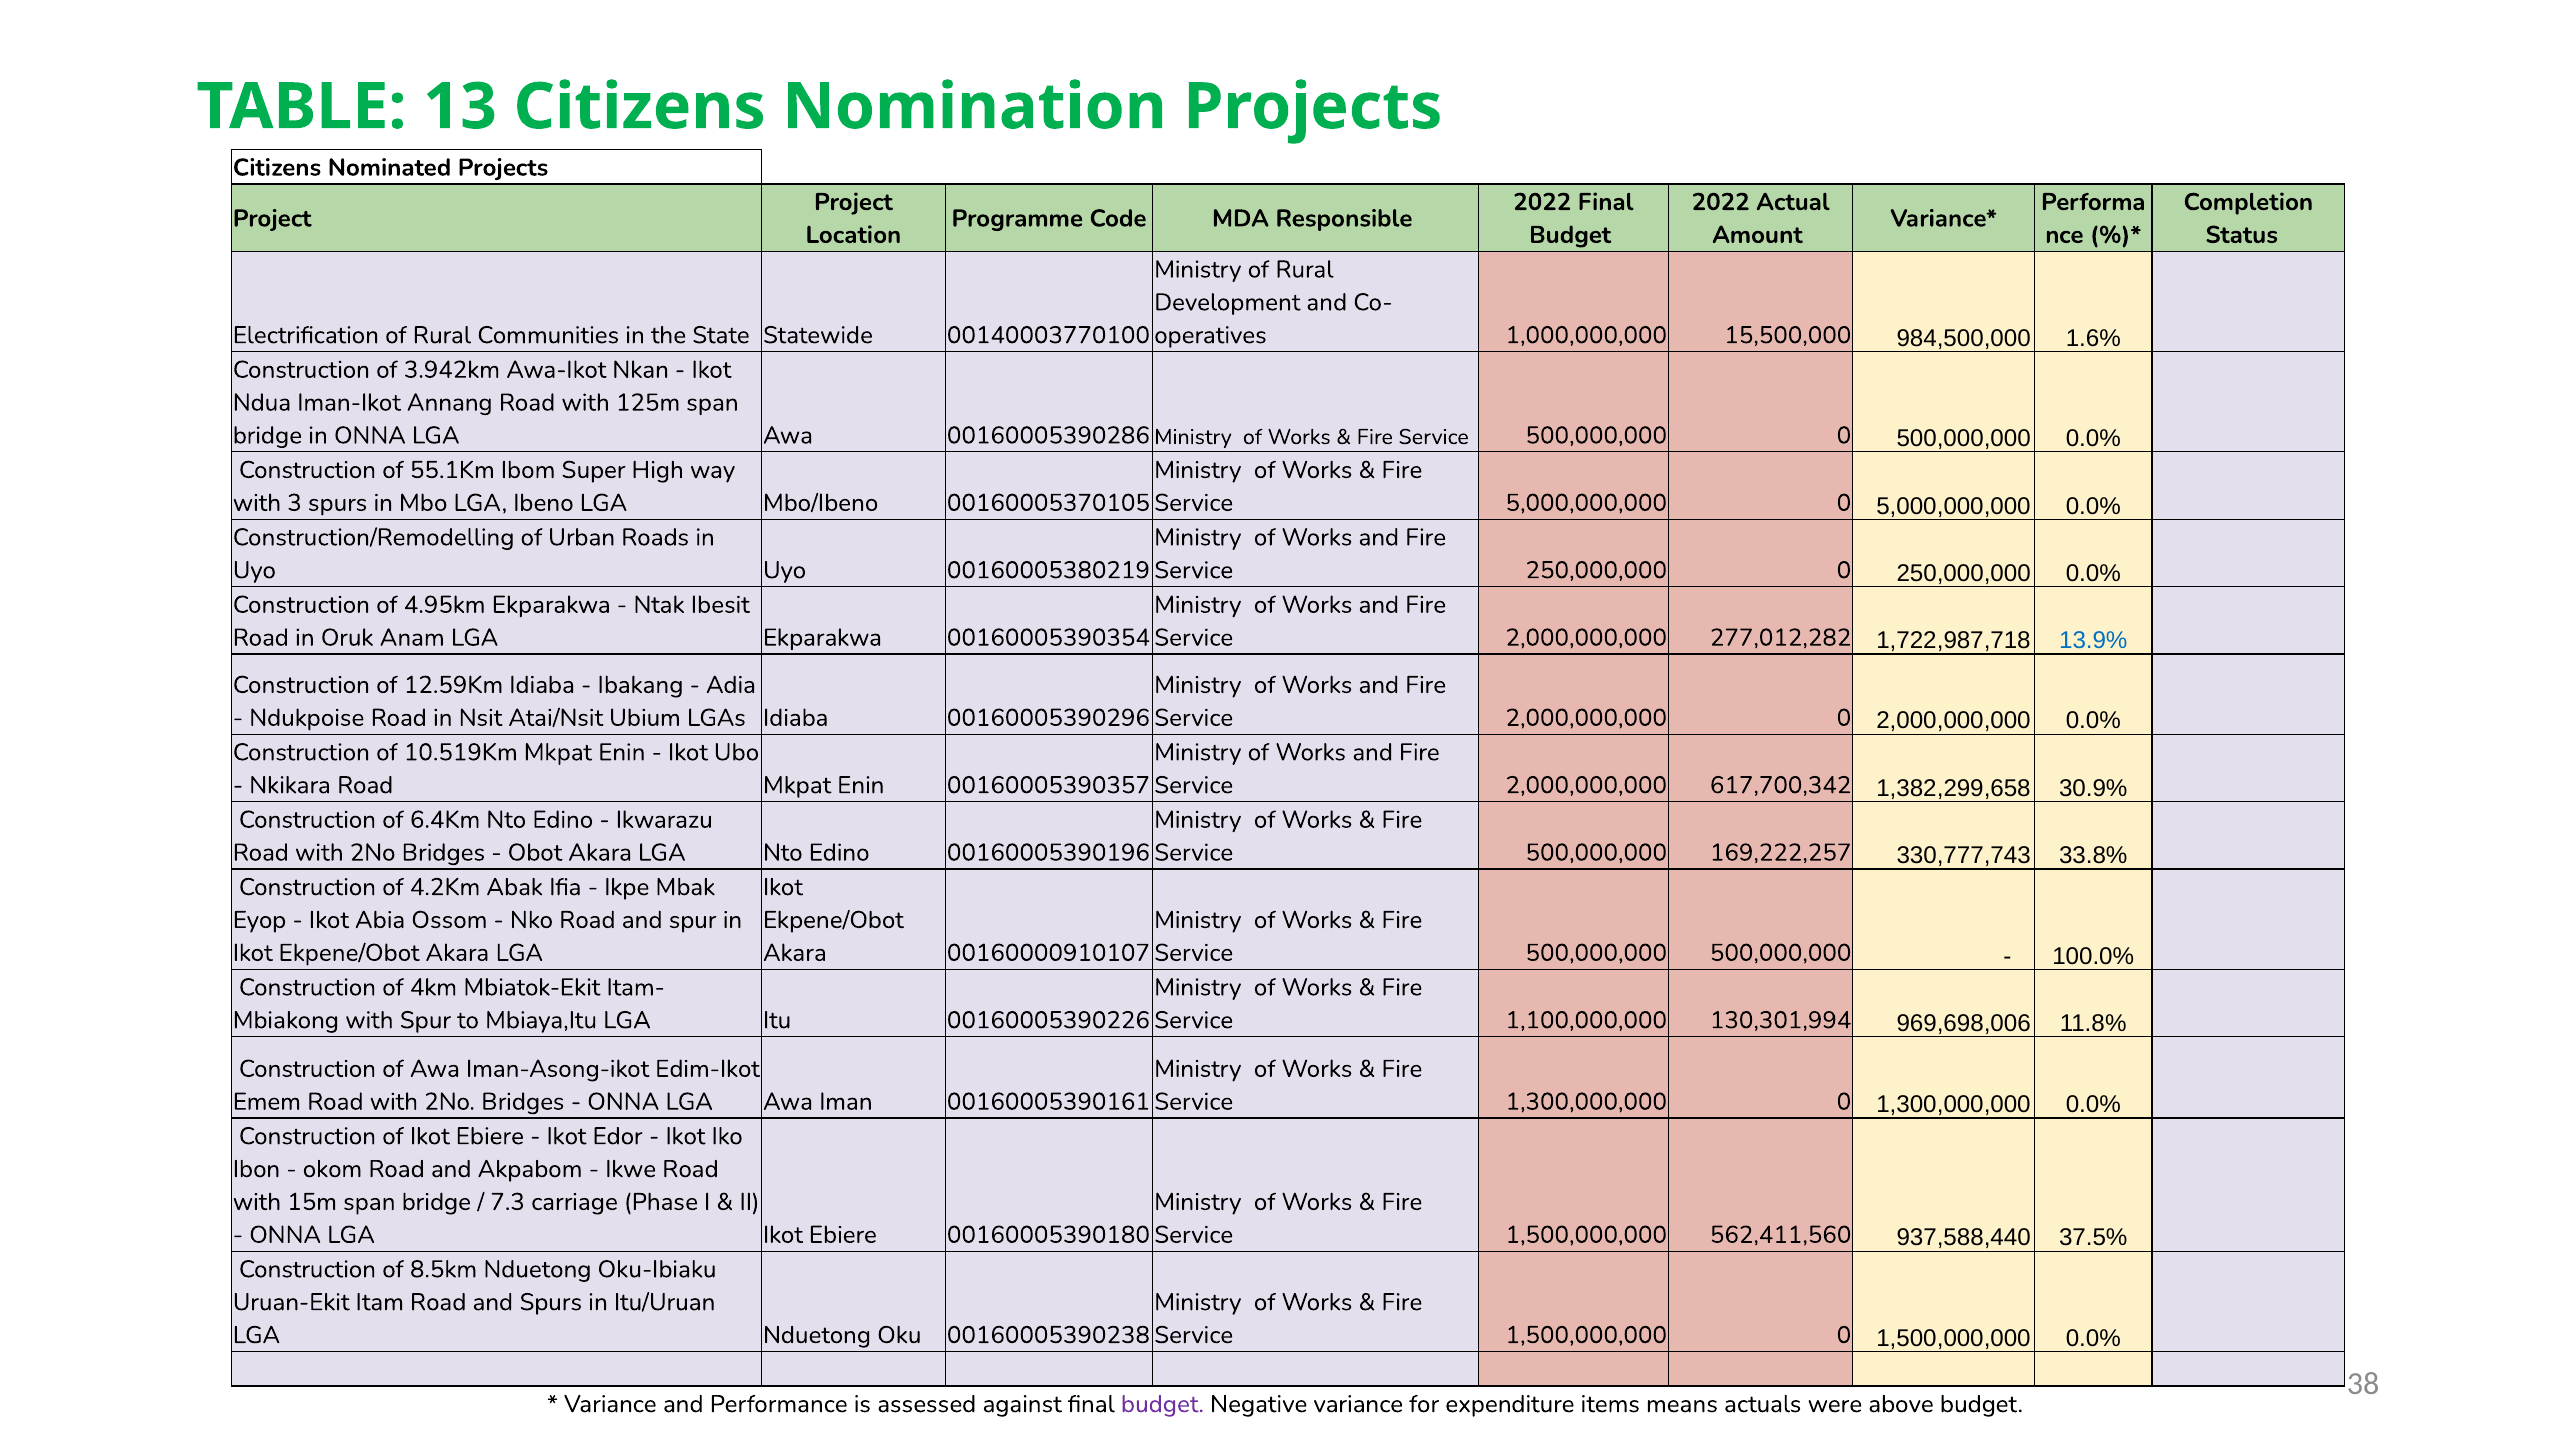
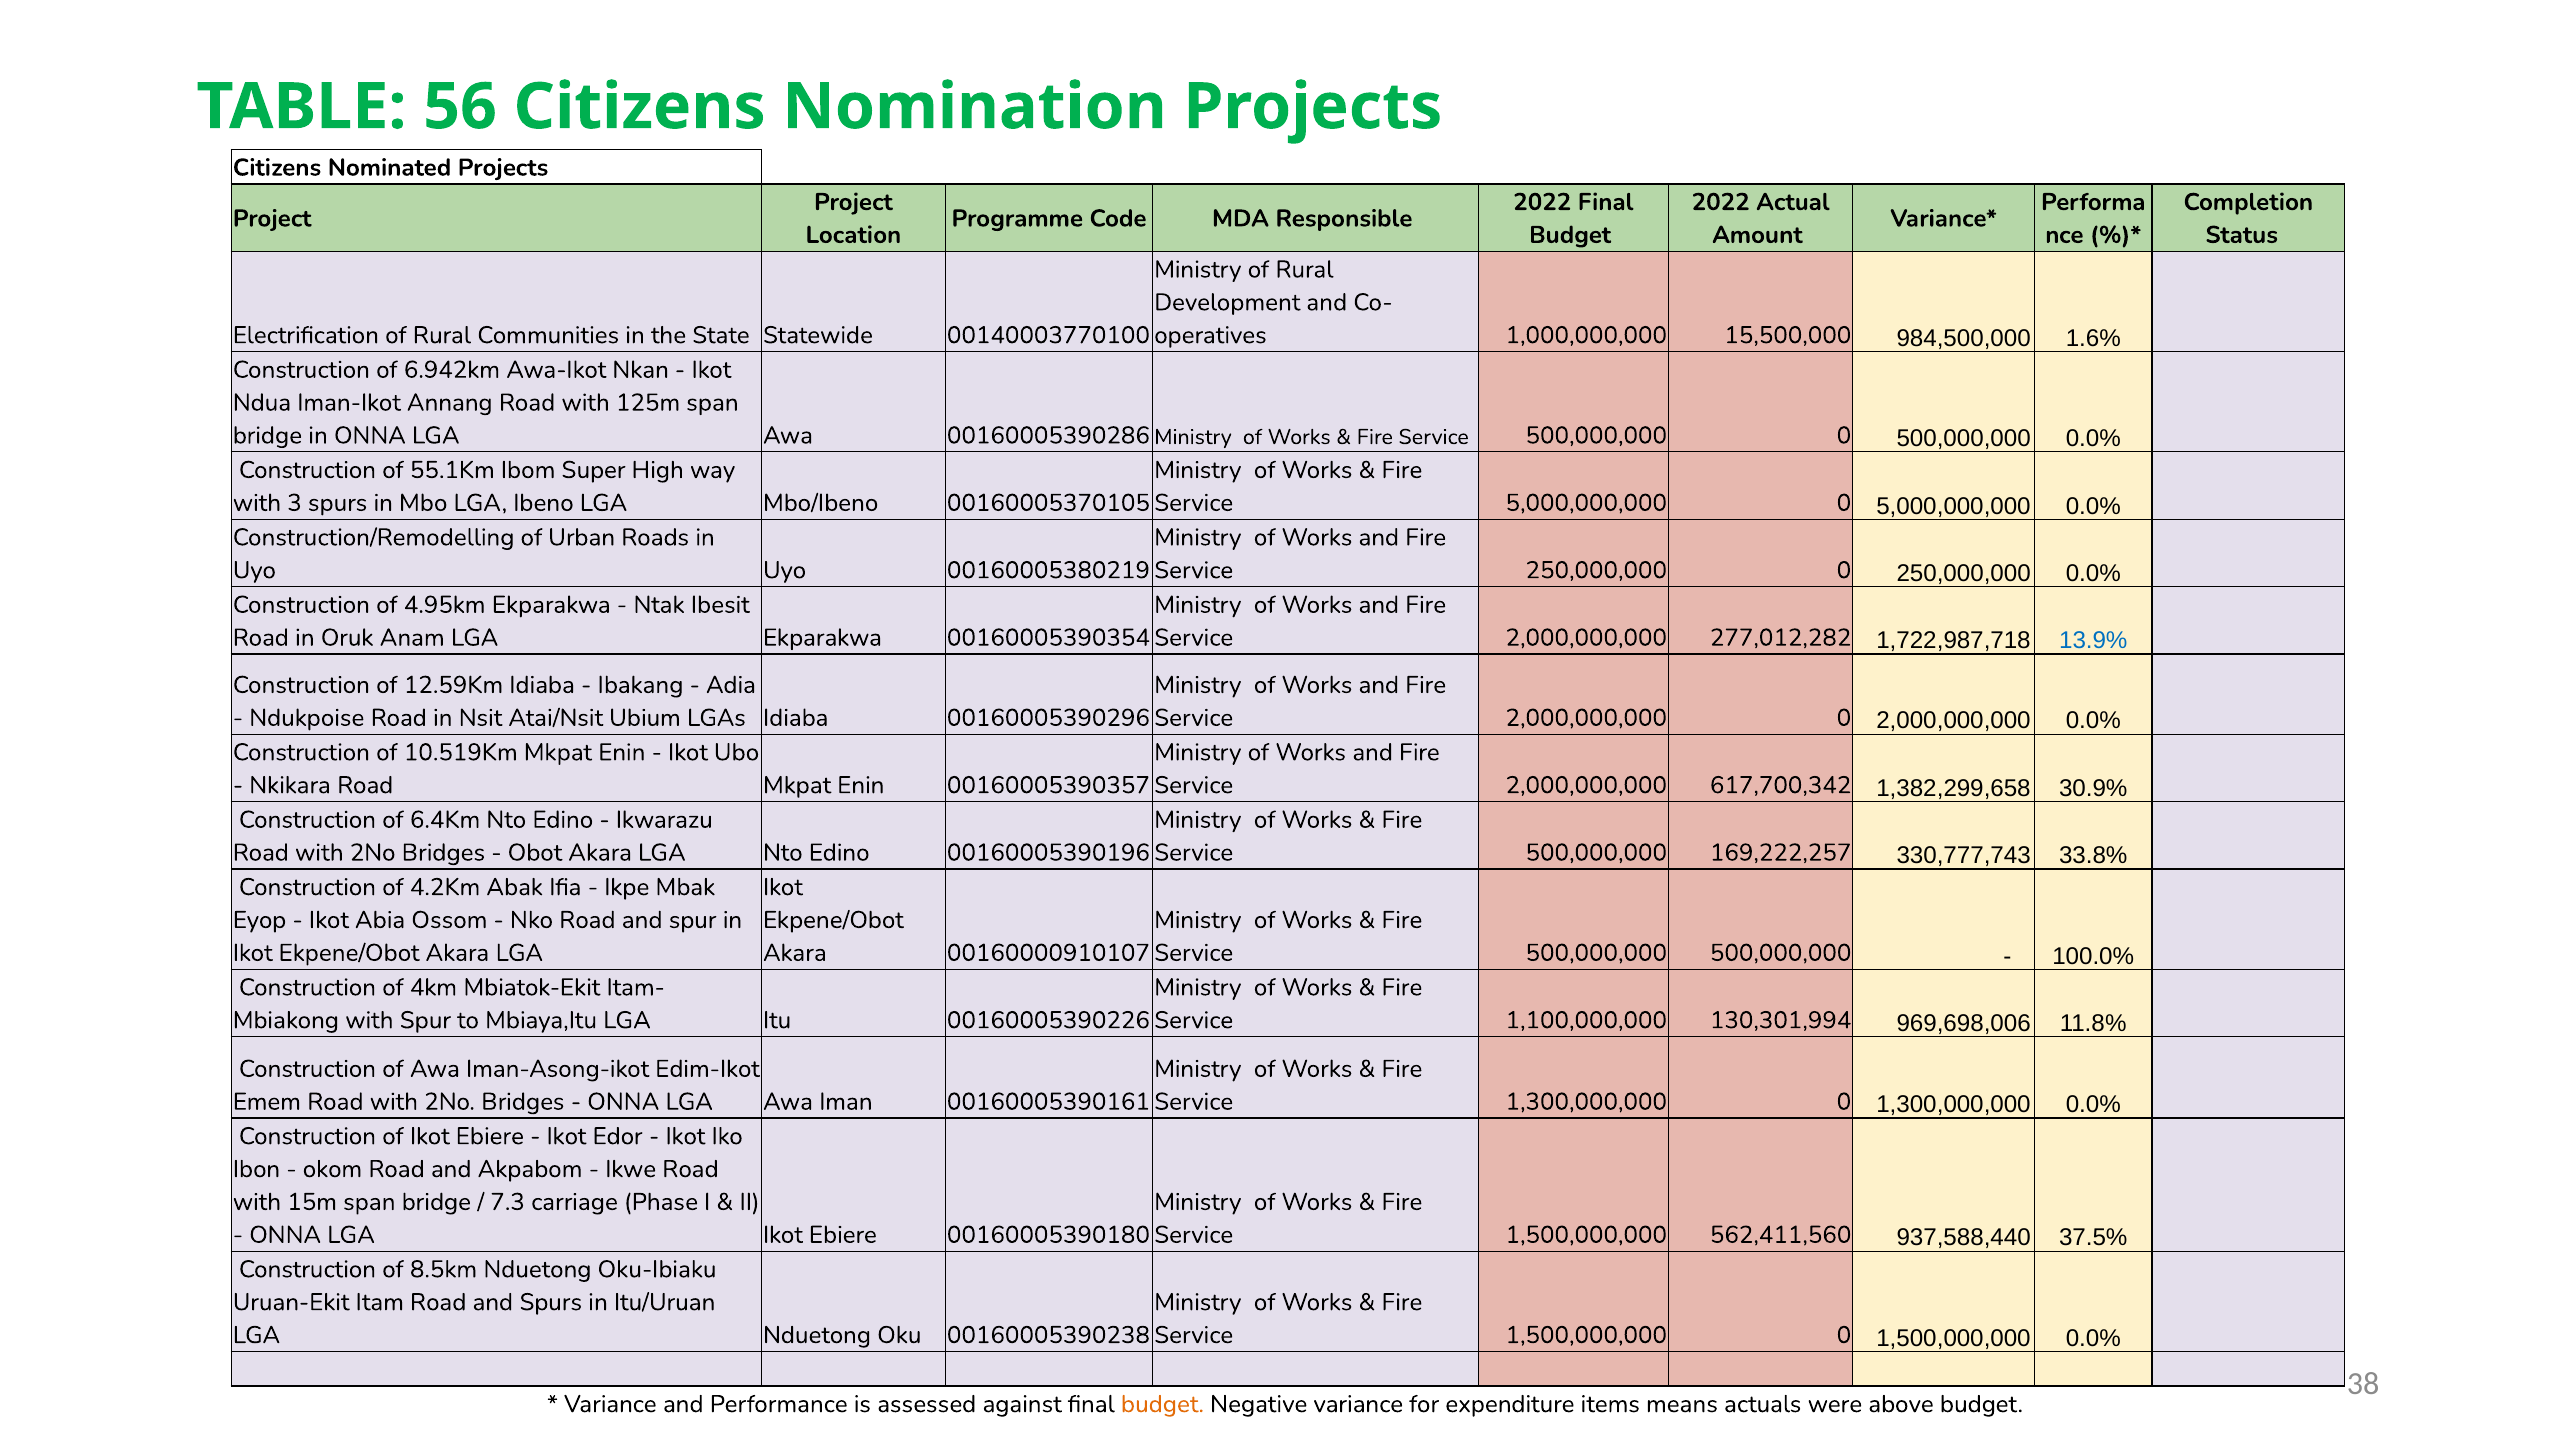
13: 13 -> 56
3.942km: 3.942km -> 6.942km
budget at (1162, 1404) colour: purple -> orange
